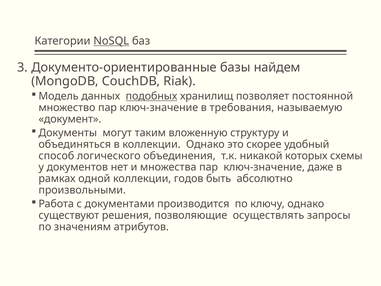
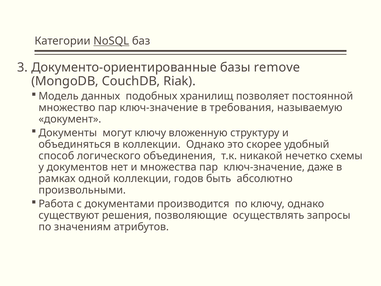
найдем: найдем -> remove
подобных underline: present -> none
могут таким: таким -> ключу
которых: которых -> нечетко
